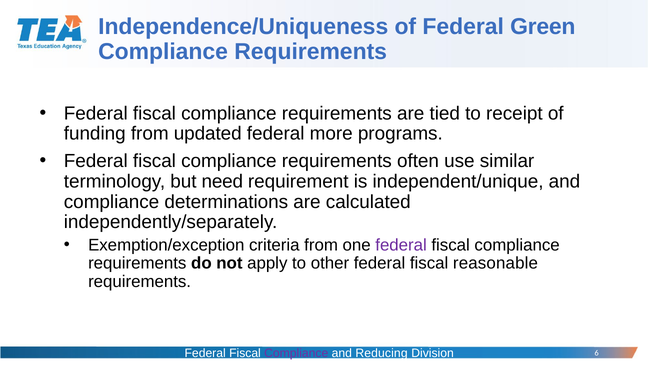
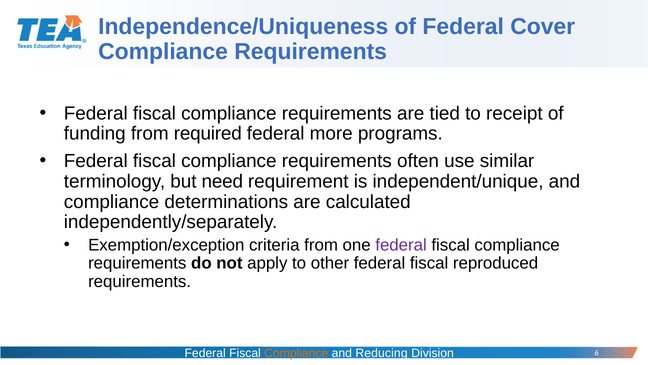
Green: Green -> Cover
updated: updated -> required
reasonable: reasonable -> reproduced
Compliance at (296, 353) colour: purple -> orange
